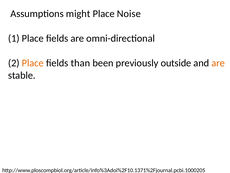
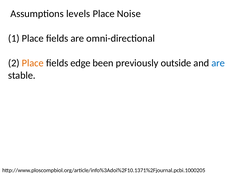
might: might -> levels
than: than -> edge
are at (218, 63) colour: orange -> blue
